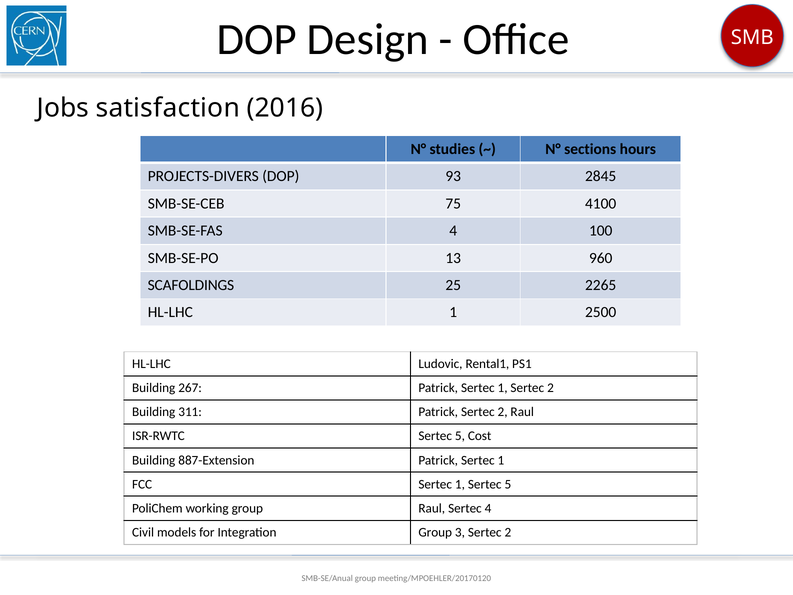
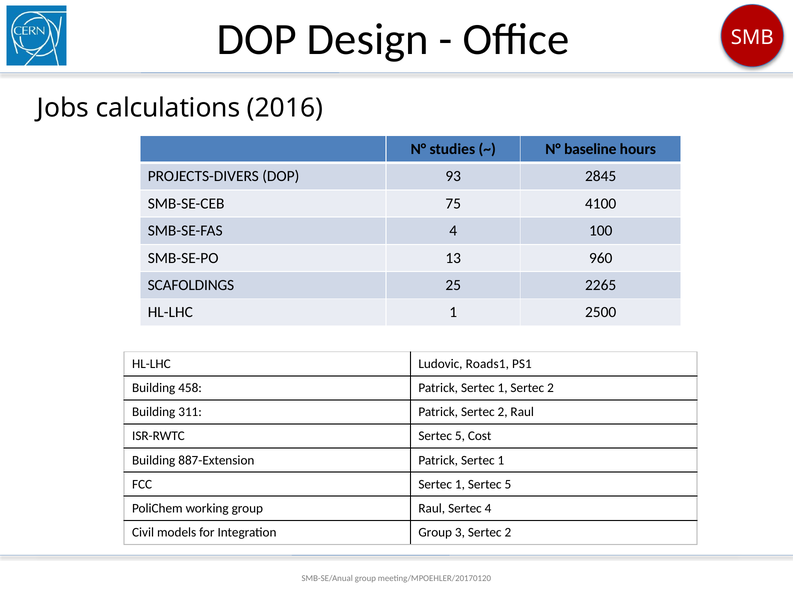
satisfaction: satisfaction -> calculations
sections: sections -> baseline
Rental1: Rental1 -> Roads1
267: 267 -> 458
